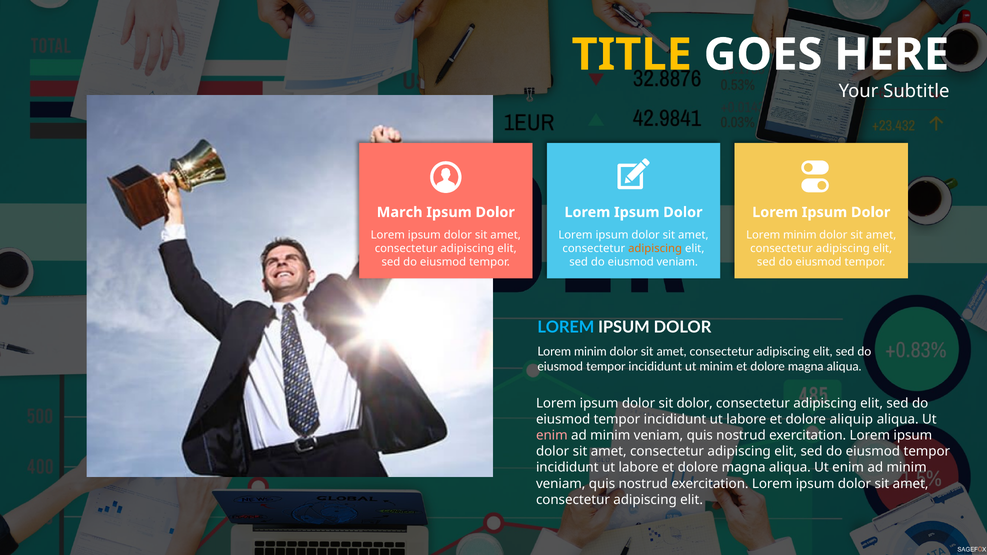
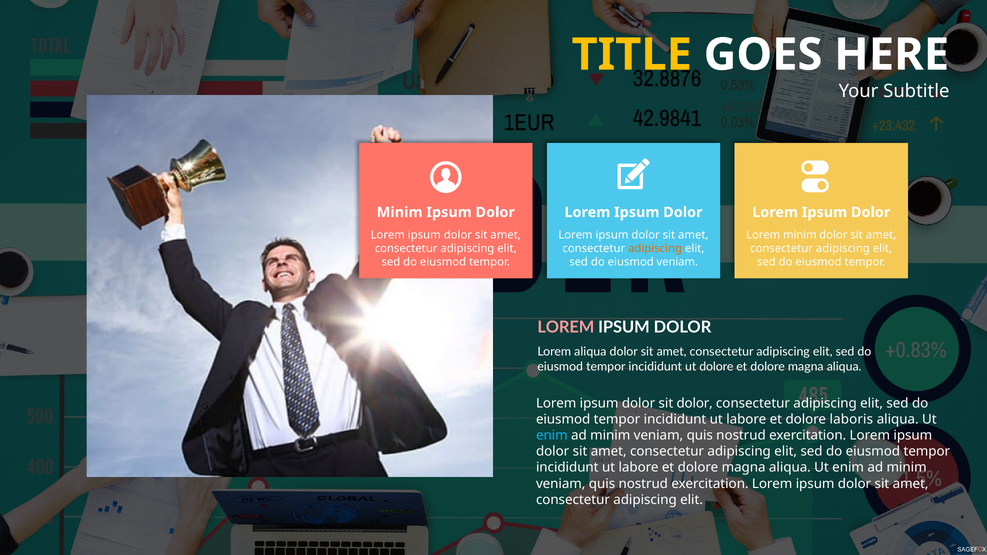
March at (400, 212): March -> Minim
LOREM at (566, 327) colour: light blue -> pink
minim at (590, 352): minim -> aliqua
ut minim: minim -> dolore
aliquip: aliquip -> laboris
enim at (552, 436) colour: pink -> light blue
